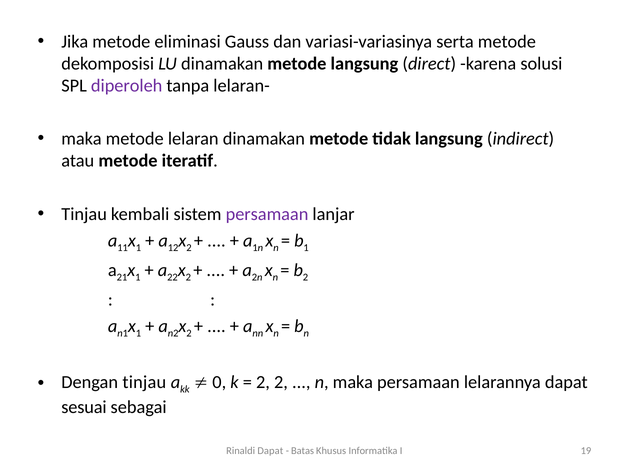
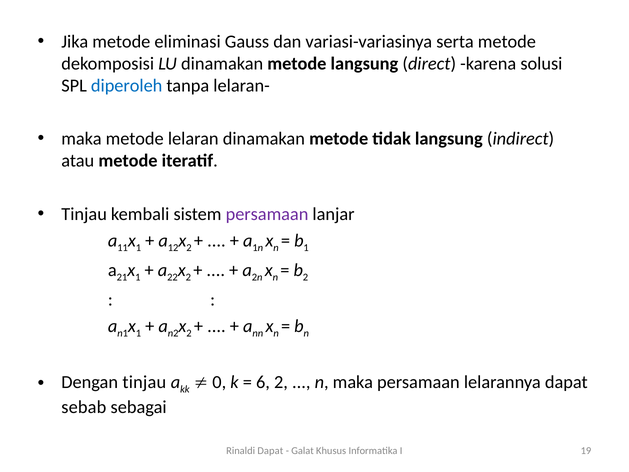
diperoleh colour: purple -> blue
2 at (263, 382): 2 -> 6
sesuai: sesuai -> sebab
Batas: Batas -> Galat
